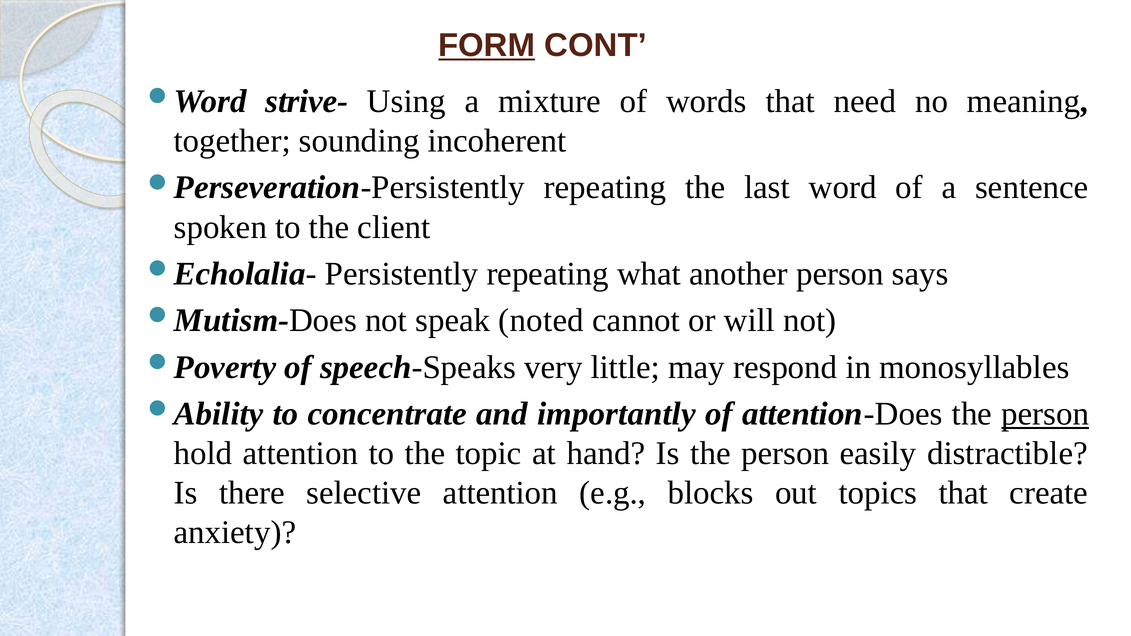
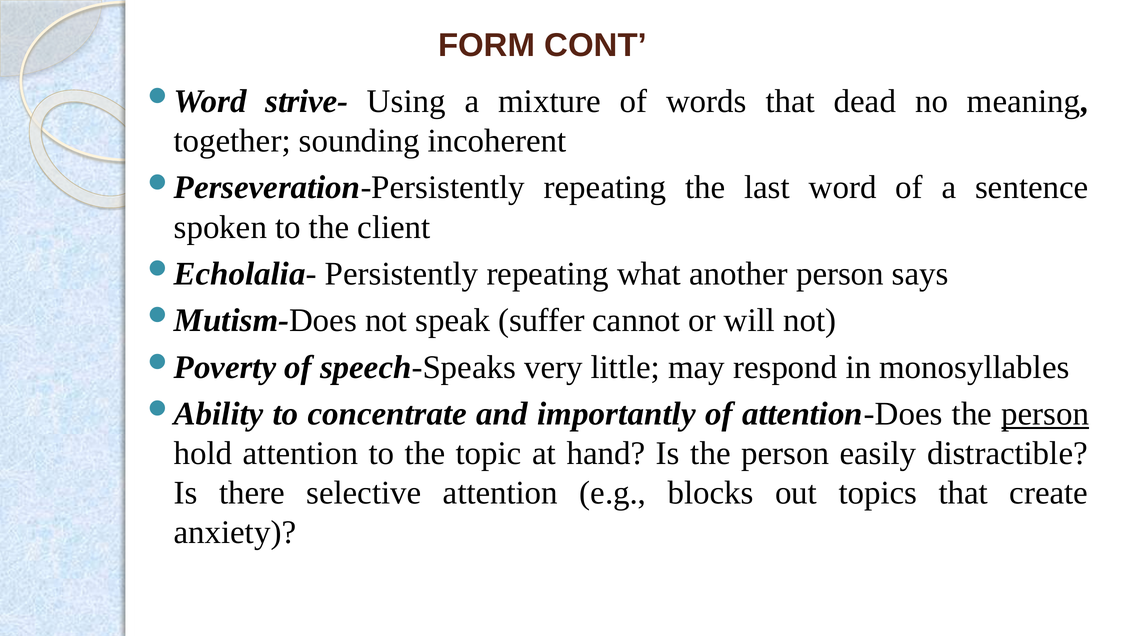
FORM underline: present -> none
need: need -> dead
noted: noted -> suffer
